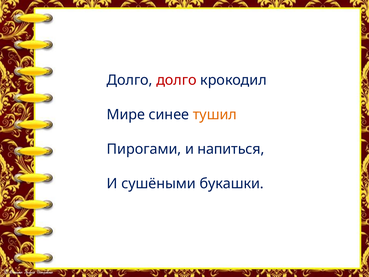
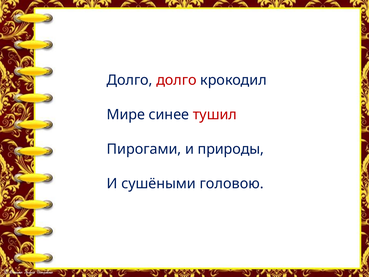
тушил colour: orange -> red
напиться: напиться -> природы
букашки: букашки -> головою
